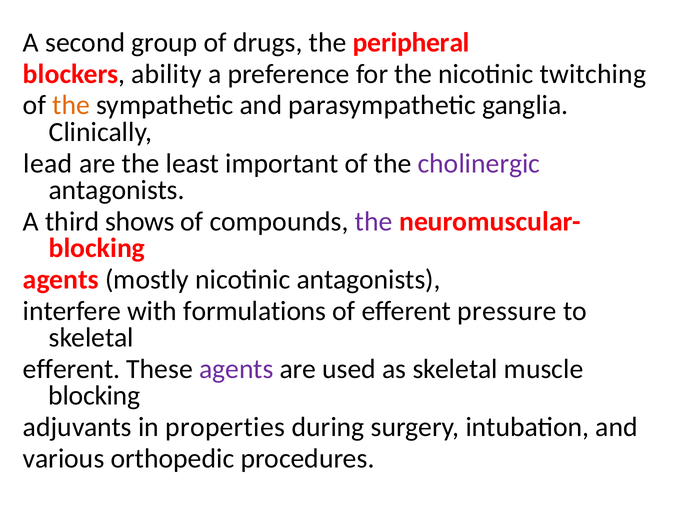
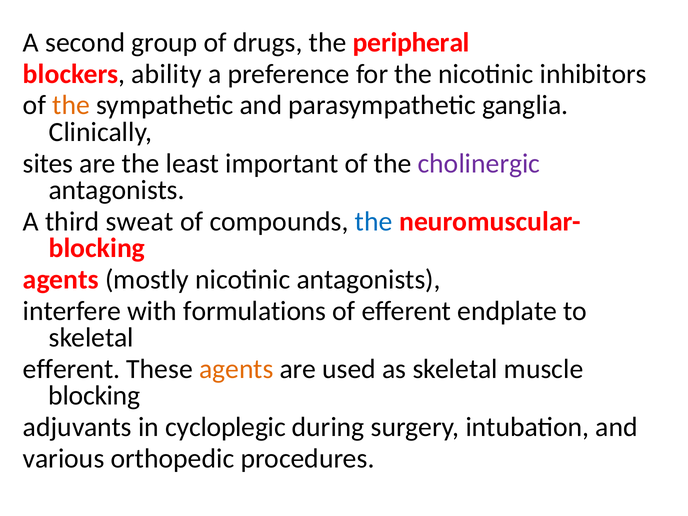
twitching: twitching -> inhibitors
lead: lead -> sites
shows: shows -> sweat
the at (374, 221) colour: purple -> blue
pressure: pressure -> endplate
agents at (236, 369) colour: purple -> orange
properties: properties -> cycloplegic
